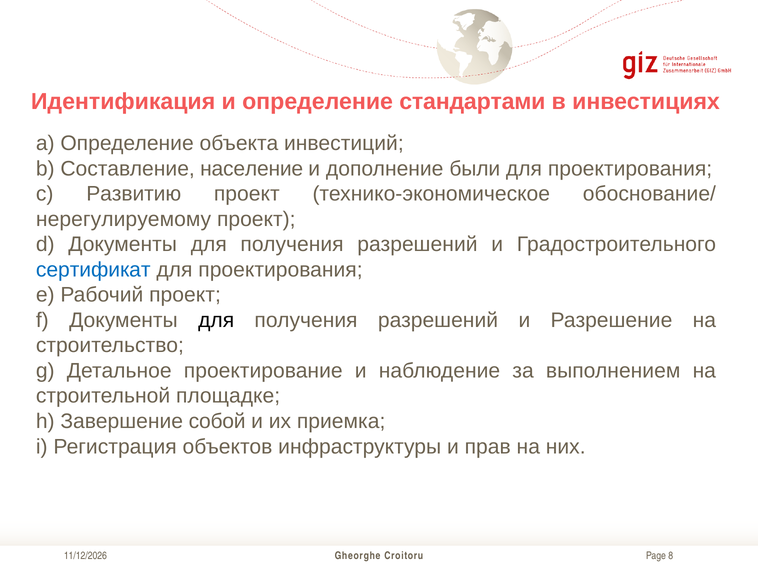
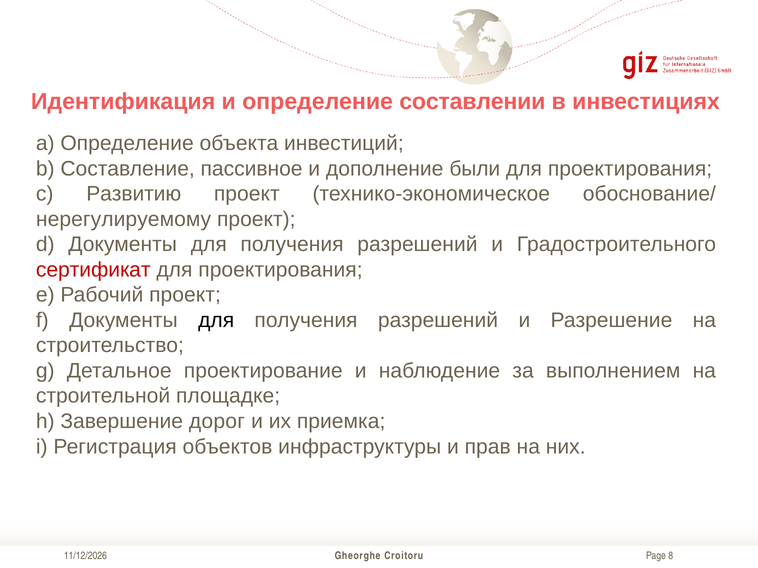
стандартами: стандартами -> составлении
население: население -> пассивное
сертификат colour: blue -> red
собой: собой -> дорог
